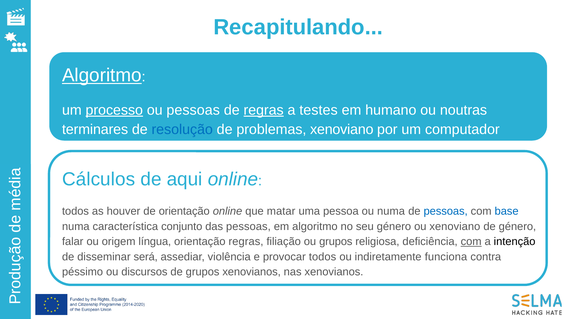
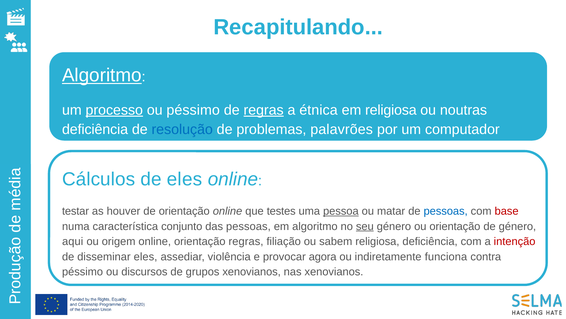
ou pessoas: pessoas -> péssimo
testes: testes -> étnica
em humano: humano -> religiosa
terminares at (95, 129): terminares -> deficiência
problemas xenoviano: xenoviano -> palavrões
de aqui: aqui -> eles
todos at (75, 211): todos -> testar
matar: matar -> testes
pessoa underline: none -> present
ou numa: numa -> matar
base colour: blue -> red
seu underline: none -> present
ou xenoviano: xenoviano -> orientação
falar: falar -> aqui
origem língua: língua -> online
ou grupos: grupos -> sabem
com at (471, 241) underline: present -> none
intenção colour: black -> red
disseminar será: será -> eles
provocar todos: todos -> agora
